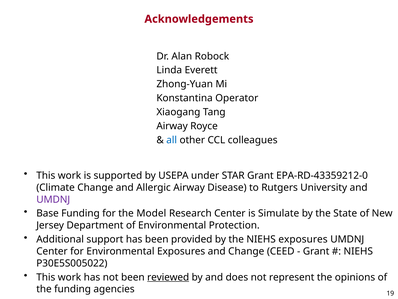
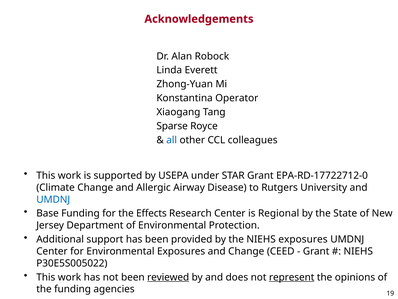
Airway at (172, 126): Airway -> Sparse
EPA-RD-43359212-0: EPA-RD-43359212-0 -> EPA-RD-17722712-0
UMDNJ at (53, 199) colour: purple -> blue
Model: Model -> Effects
Simulate: Simulate -> Regional
represent underline: none -> present
